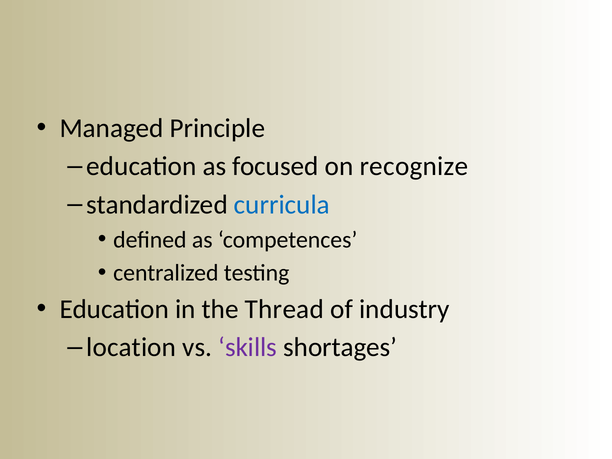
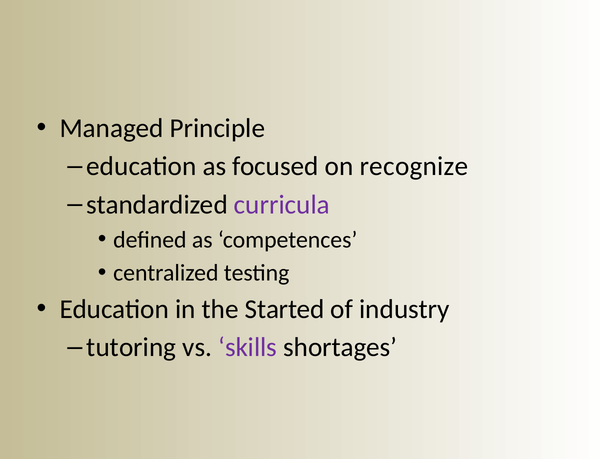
curricula colour: blue -> purple
Thread: Thread -> Started
location: location -> tutoring
